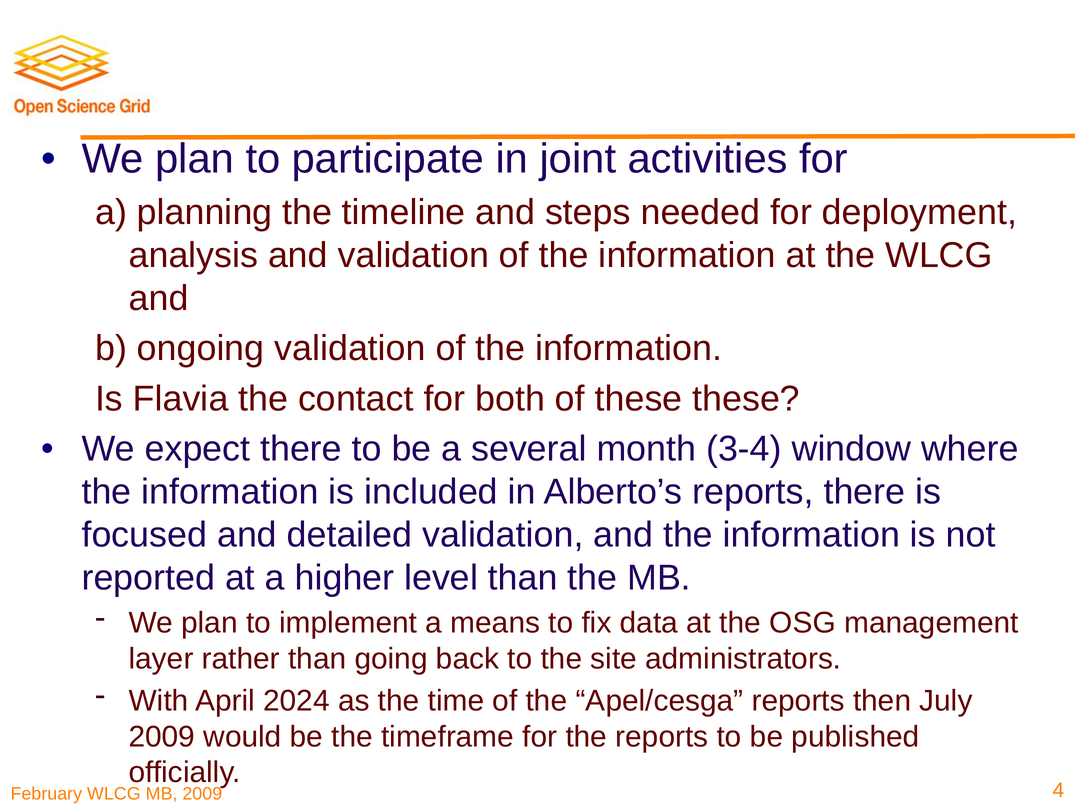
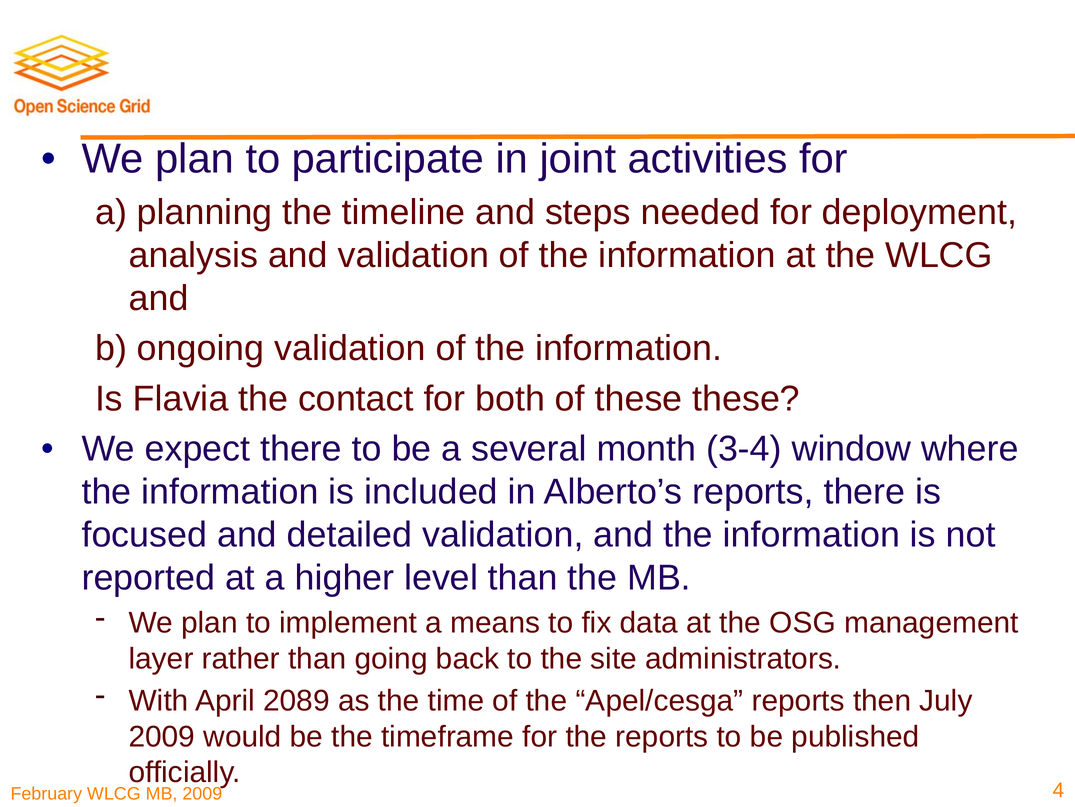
2024: 2024 -> 2089
